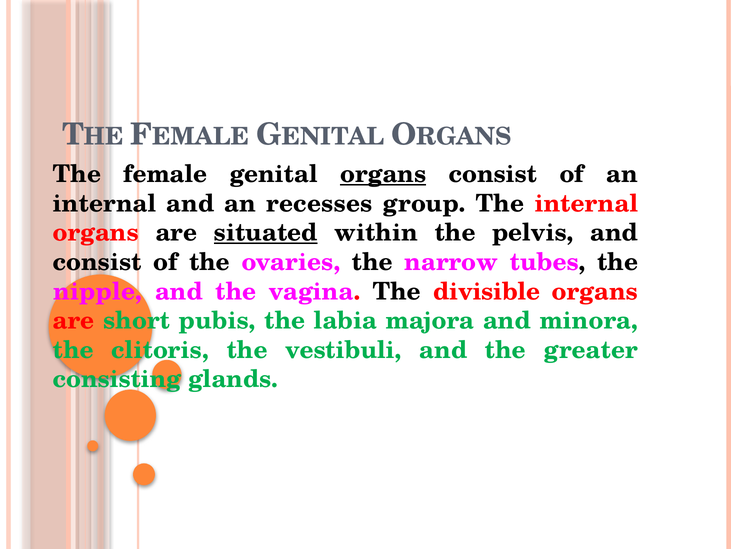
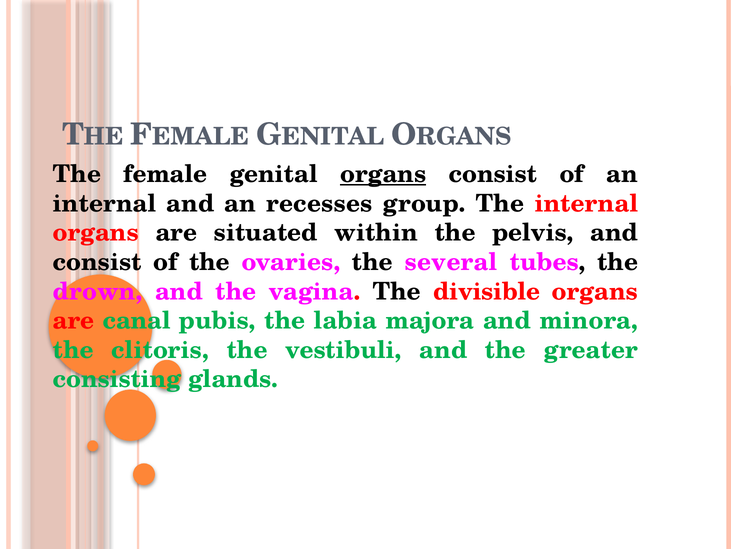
situated underline: present -> none
narrow: narrow -> several
nipple: nipple -> drown
short: short -> canal
